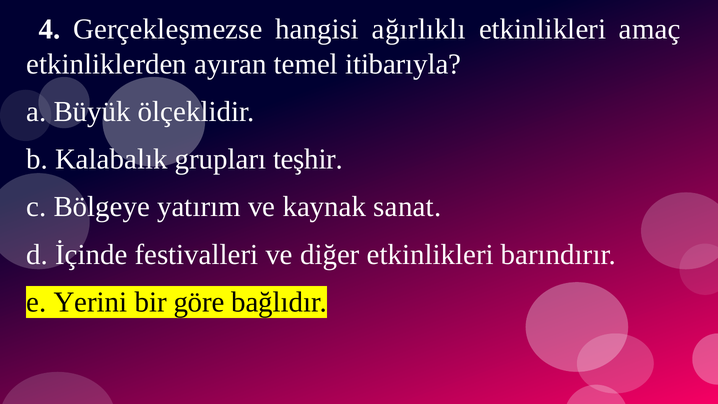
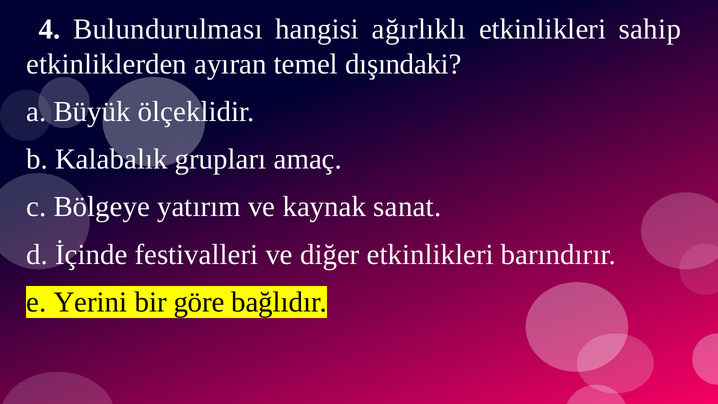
Gerçekleşmezse: Gerçekleşmezse -> Bulundurulması
amaç: amaç -> sahip
itibarıyla: itibarıyla -> dışındaki
teşhir: teşhir -> amaç
